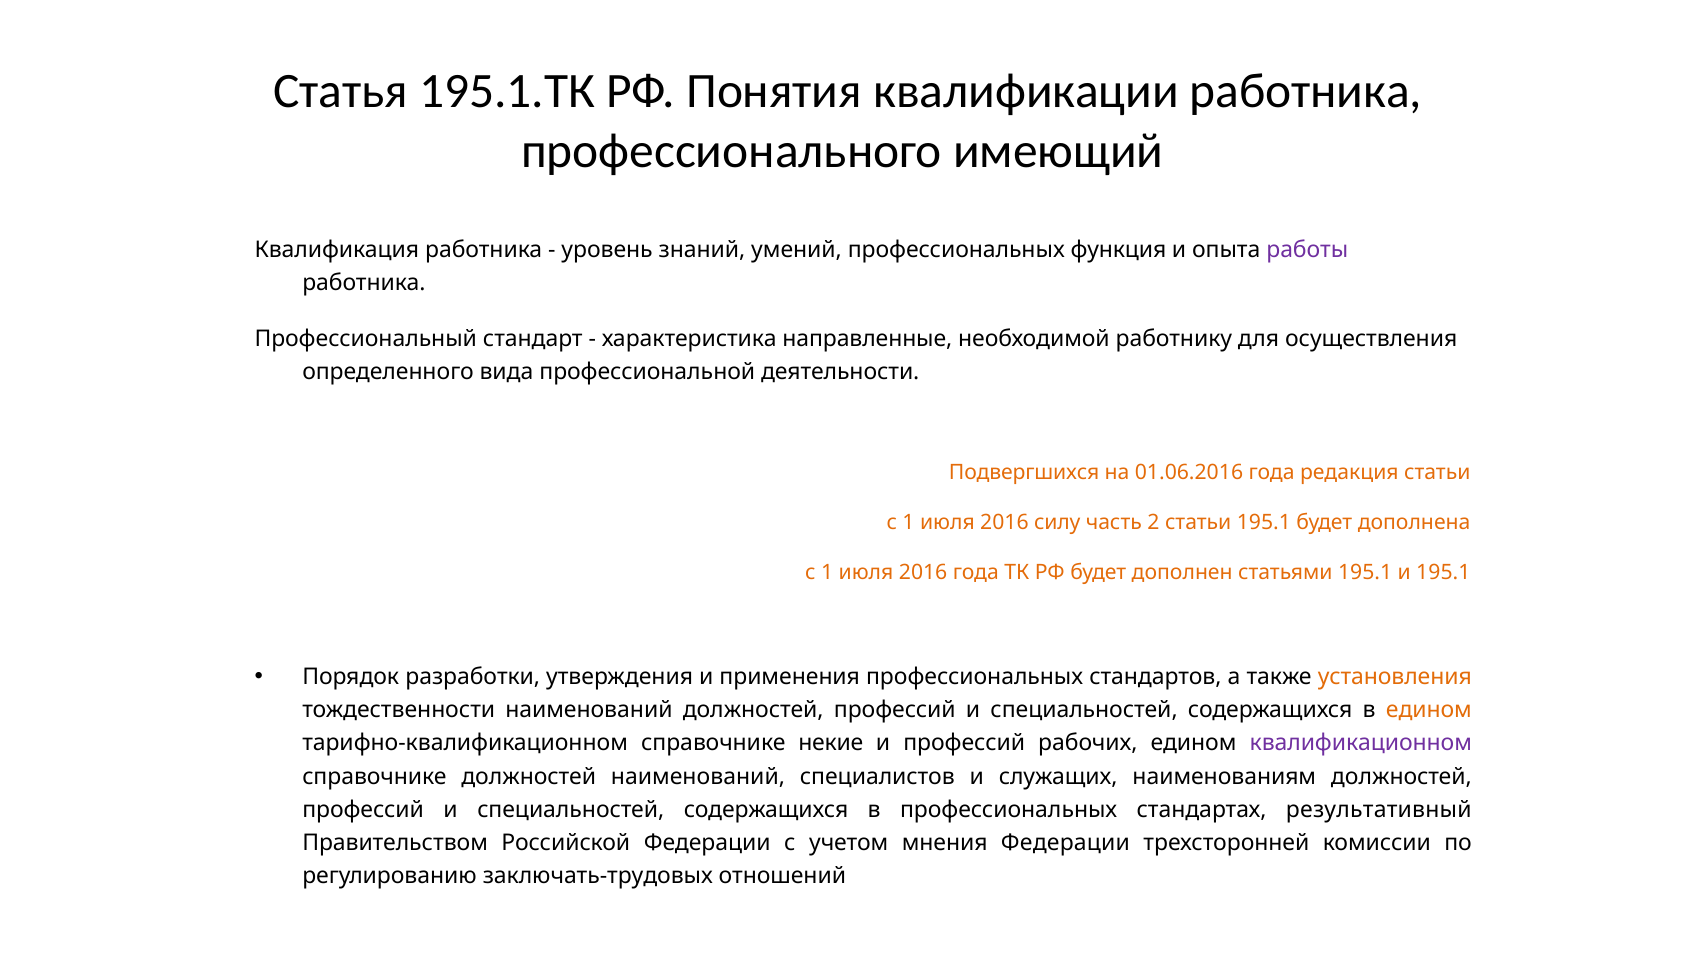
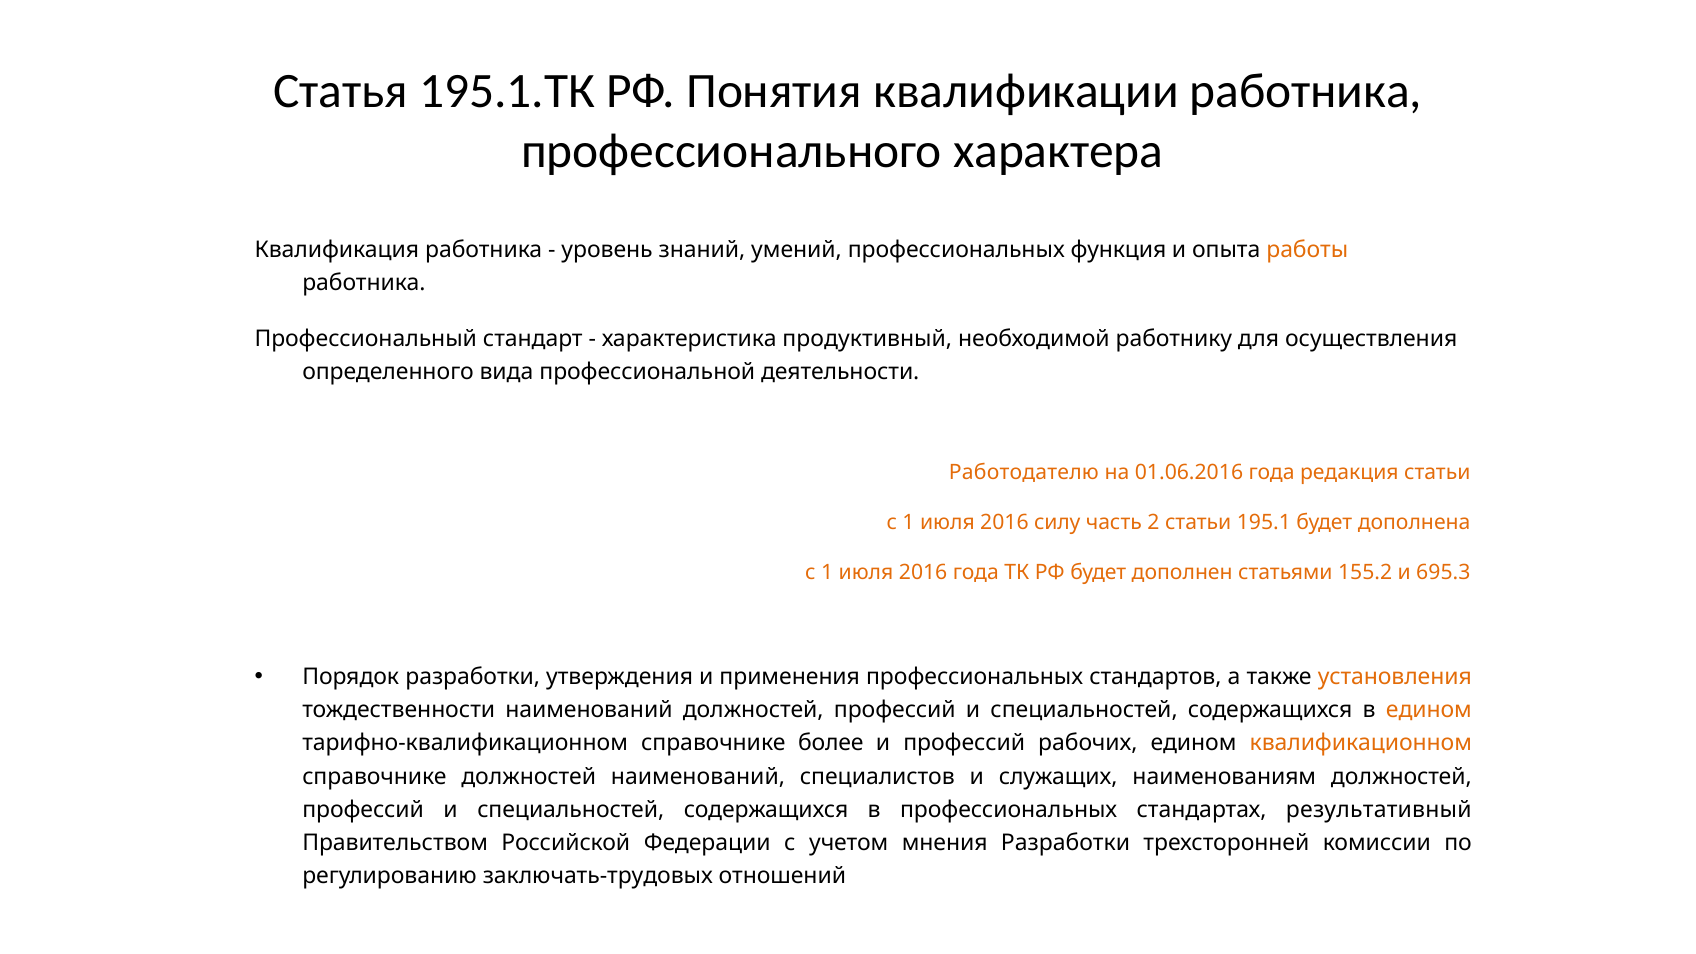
имеющий: имеющий -> характера
работы colour: purple -> orange
направленные: направленные -> продуктивный
Подвергшихся: Подвергшихся -> Работодателю
статьями 195.1: 195.1 -> 155.2
и 195.1: 195.1 -> 695.3
некие: некие -> более
квалификационном colour: purple -> orange
мнения Федерации: Федерации -> Разработки
